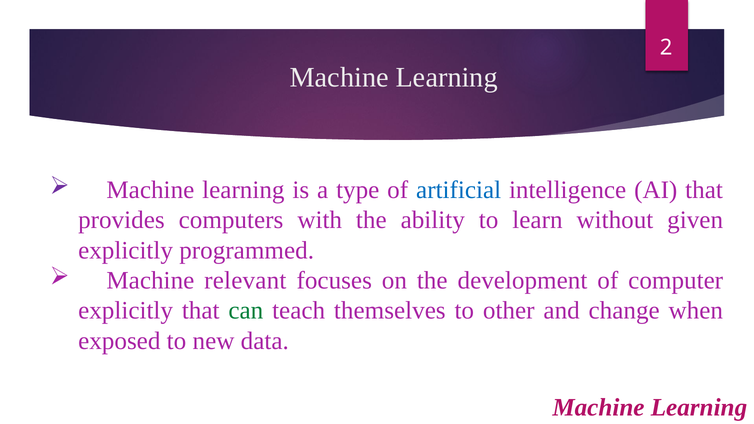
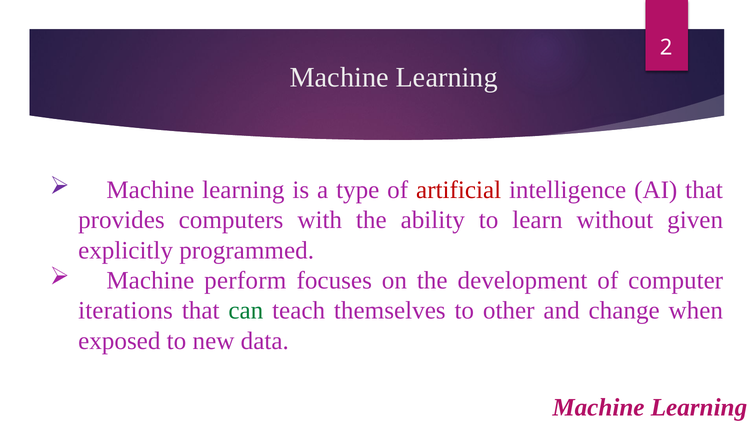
artificial colour: blue -> red
relevant: relevant -> perform
explicitly at (126, 311): explicitly -> iterations
